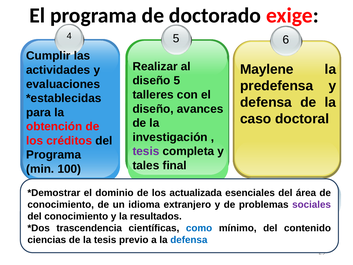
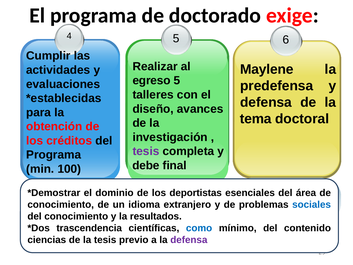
diseño at (151, 81): diseño -> egreso
caso: caso -> tema
tales: tales -> debe
actualizada: actualizada -> deportistas
sociales colour: purple -> blue
defensa at (189, 240) colour: blue -> purple
